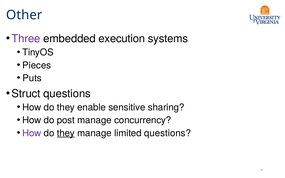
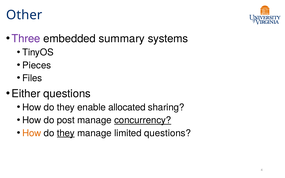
execution: execution -> summary
Puts: Puts -> Files
Struct: Struct -> Either
sensitive: sensitive -> allocated
concurrency underline: none -> present
How at (32, 133) colour: purple -> orange
